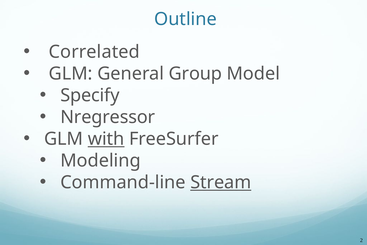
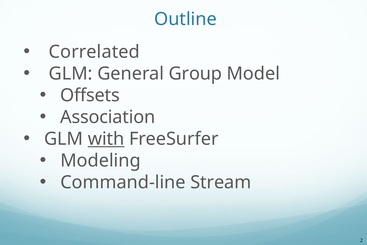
Specify: Specify -> Offsets
Nregressor: Nregressor -> Association
Stream underline: present -> none
